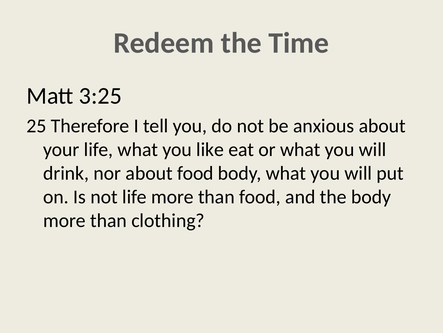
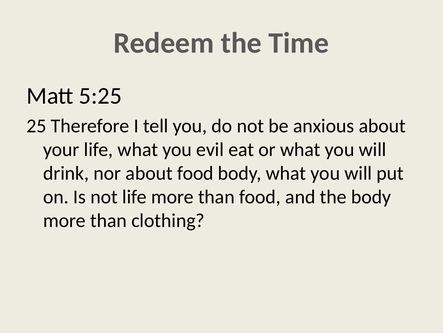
3:25: 3:25 -> 5:25
like: like -> evil
